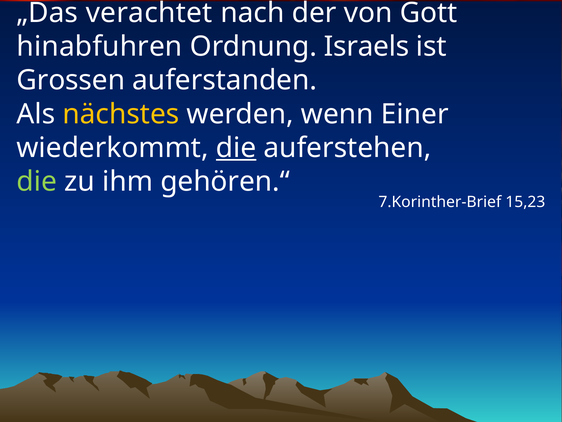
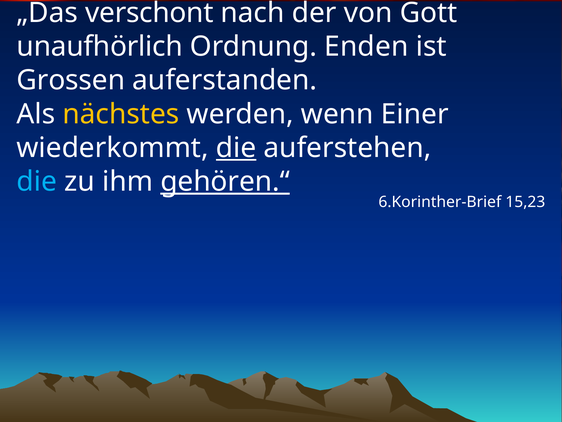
verachtet: verachtet -> verschont
hinabfuhren: hinabfuhren -> unaufhörlich
Israels: Israels -> Enden
die at (37, 181) colour: light green -> light blue
gehören.“ underline: none -> present
7.Korinther-Brief: 7.Korinther-Brief -> 6.Korinther-Brief
